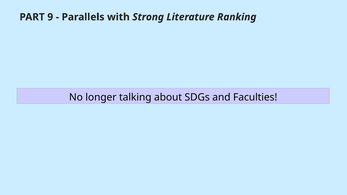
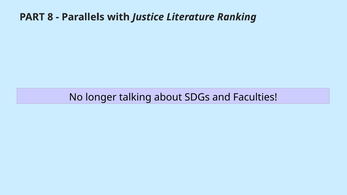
9: 9 -> 8
Strong: Strong -> Justice
